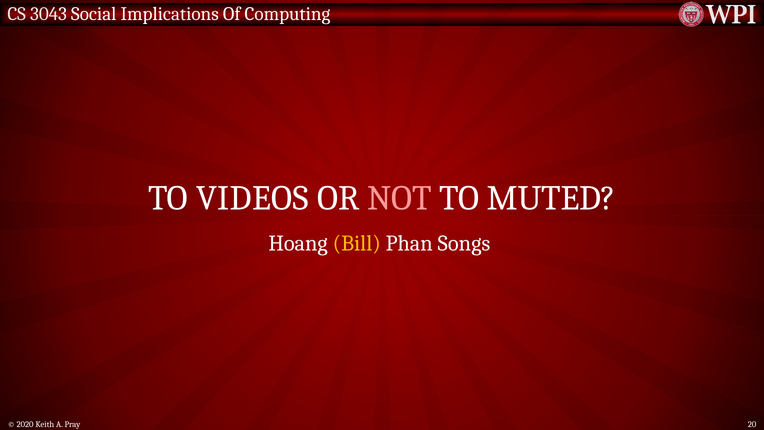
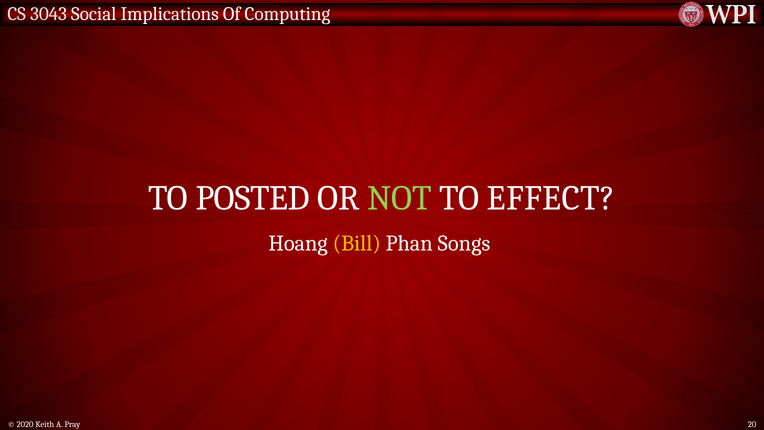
VIDEOS: VIDEOS -> POSTED
NOT colour: pink -> light green
MUTED: MUTED -> EFFECT
